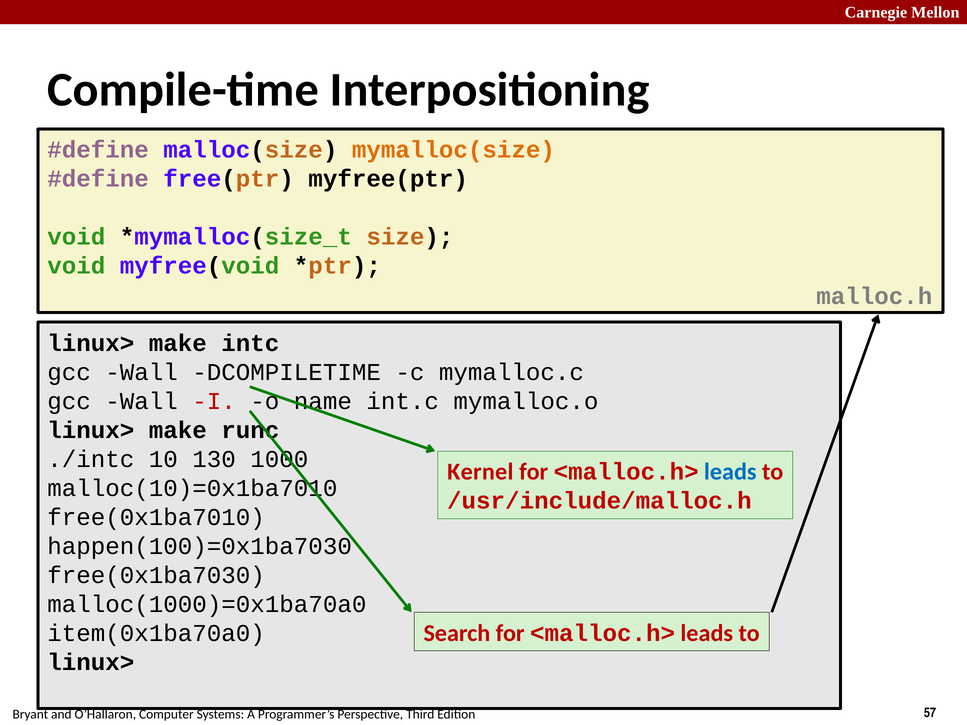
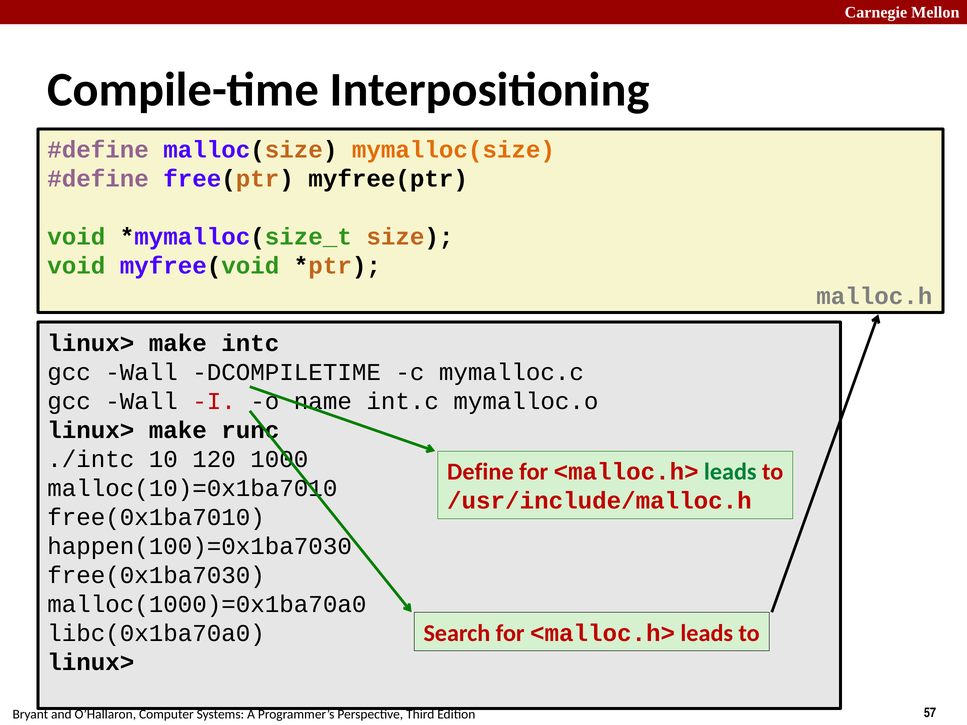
130: 130 -> 120
Kernel: Kernel -> Define
leads at (730, 472) colour: blue -> green
item(0x1ba70a0: item(0x1ba70a0 -> libc(0x1ba70a0
